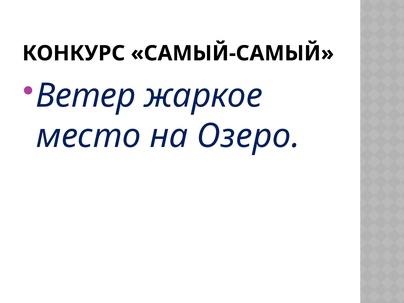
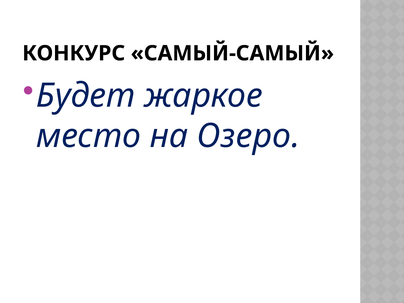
Ветер: Ветер -> Будет
